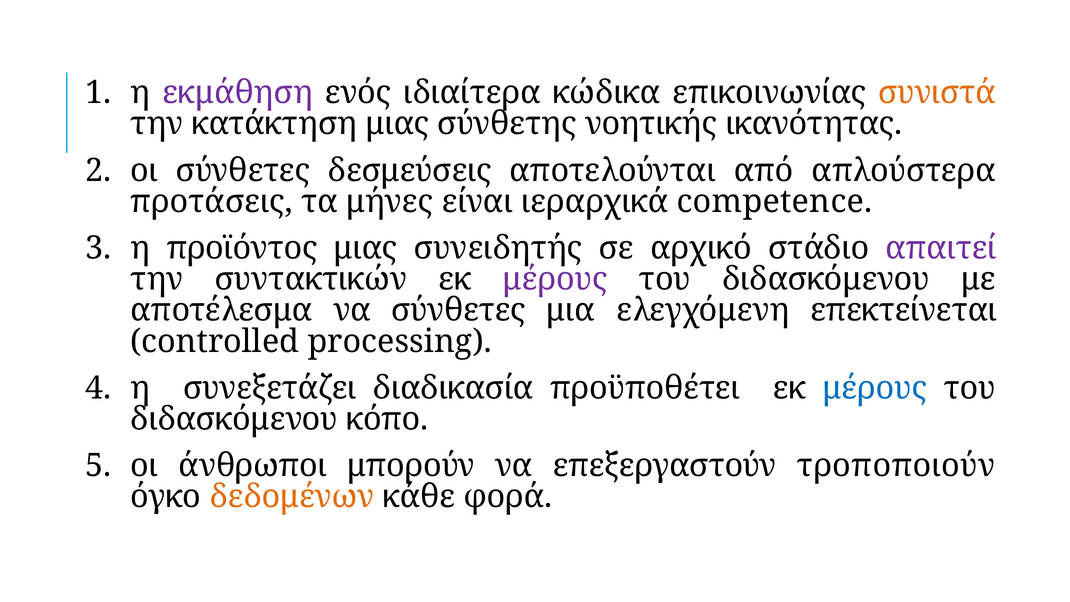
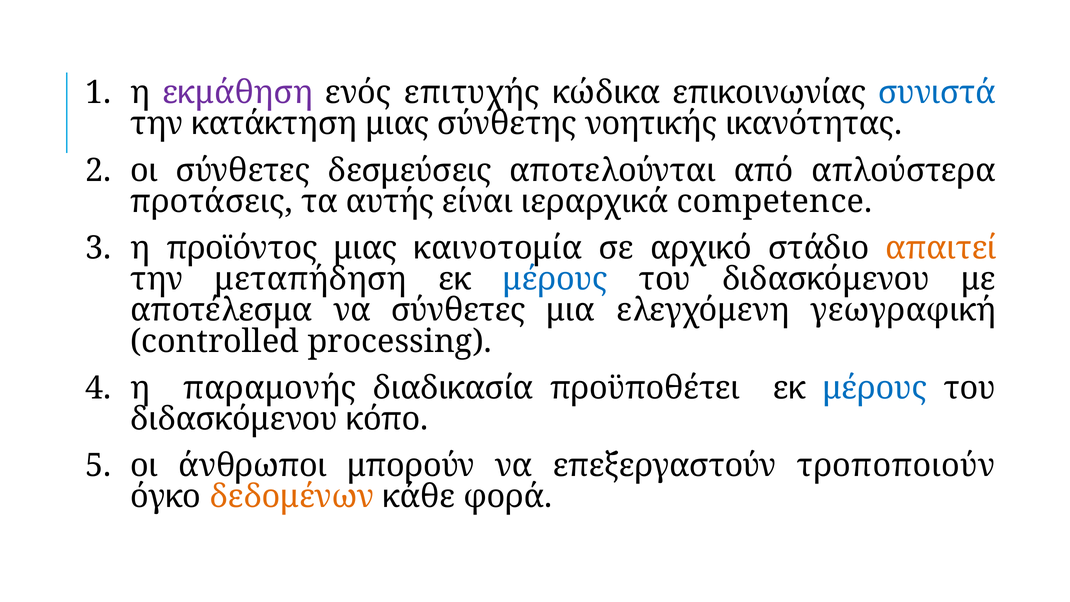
ιδιαίτερα: ιδιαίτερα -> επιτυχής
συνιστά colour: orange -> blue
μήνες: μήνες -> αυτής
συνειδητής: συνειδητής -> καινοτομία
απαιτεί colour: purple -> orange
συντακτικών: συντακτικών -> μεταπήδηση
μέρους at (555, 279) colour: purple -> blue
επεκτείνεται: επεκτείνεται -> γεωγραφική
συνεξετάζει: συνεξετάζει -> παραμονής
